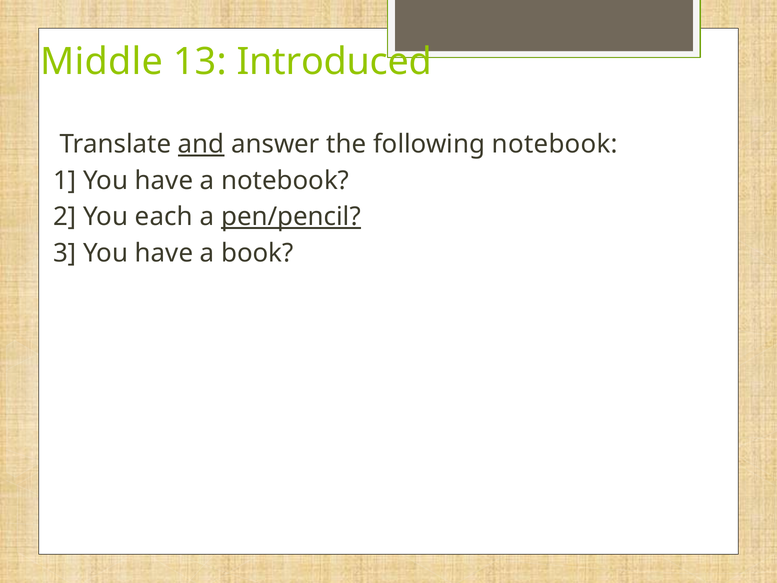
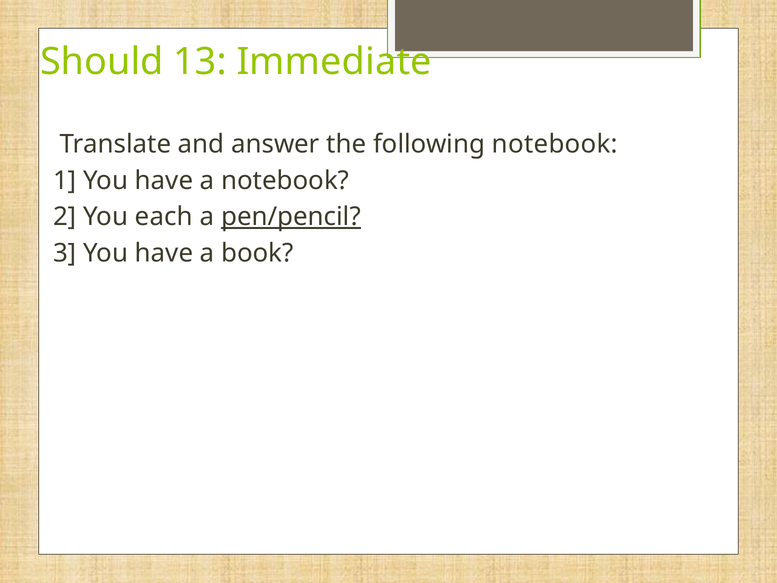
Middle: Middle -> Should
Introduced: Introduced -> Immediate
and underline: present -> none
